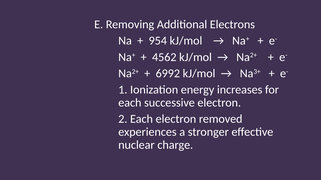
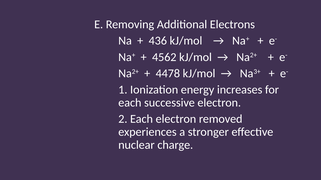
954: 954 -> 436
6992: 6992 -> 4478
